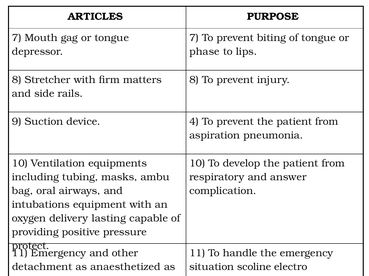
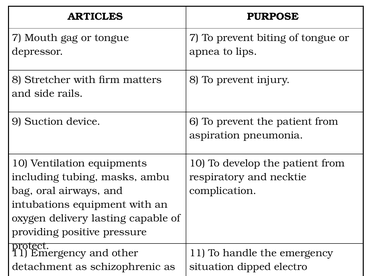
phase: phase -> apnea
4: 4 -> 6
answer: answer -> necktie
anaesthetized: anaesthetized -> schizophrenic
scoline: scoline -> dipped
